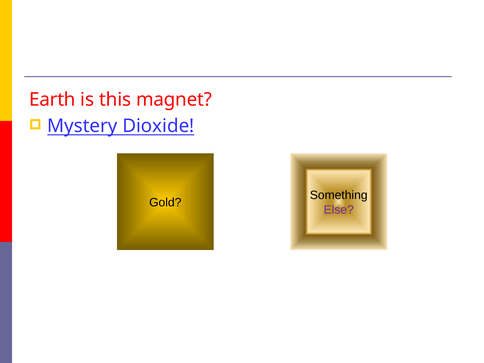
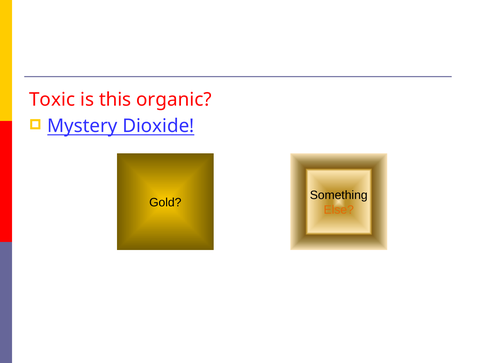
Earth: Earth -> Toxic
magnet: magnet -> organic
Else colour: purple -> orange
